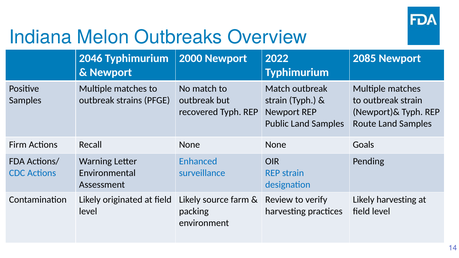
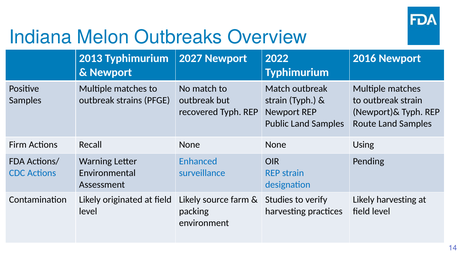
2046: 2046 -> 2013
2000: 2000 -> 2027
2085: 2085 -> 2016
Goals: Goals -> Using
Review: Review -> Studies
